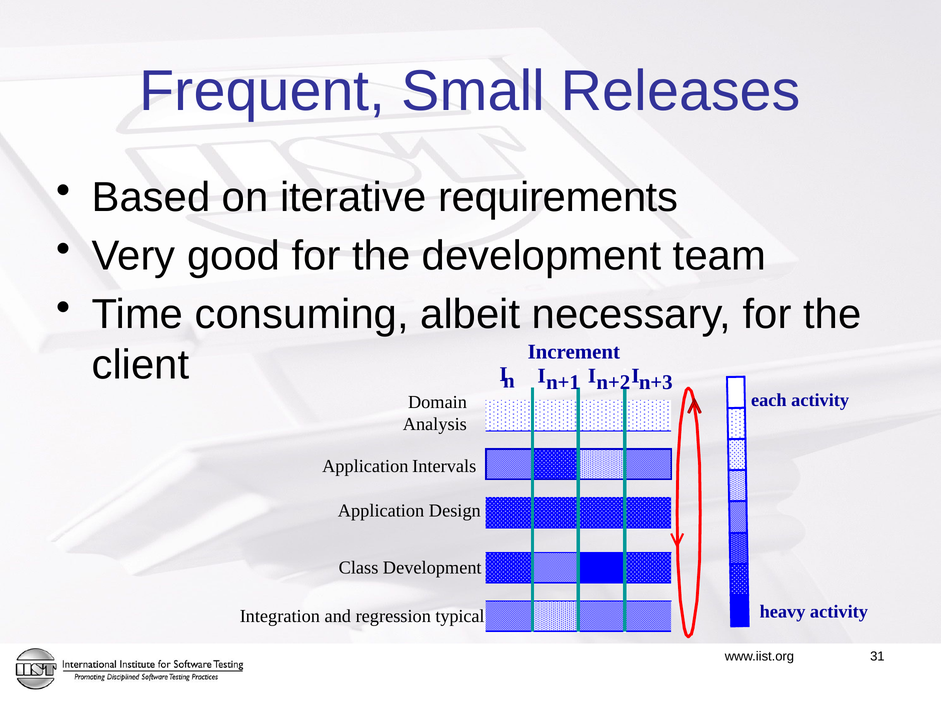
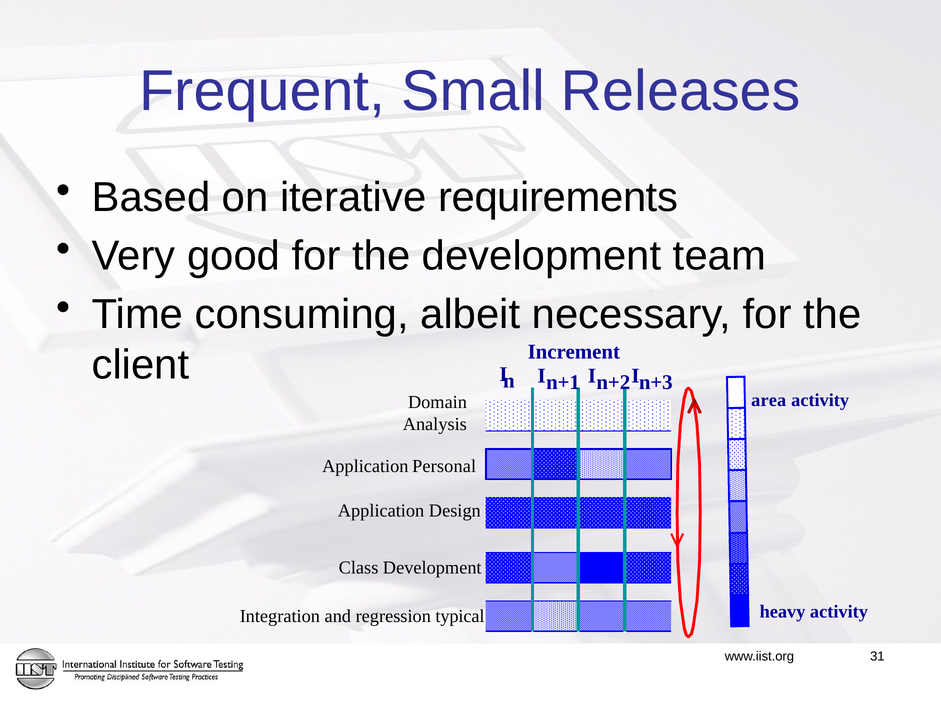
each: each -> area
Intervals: Intervals -> Personal
